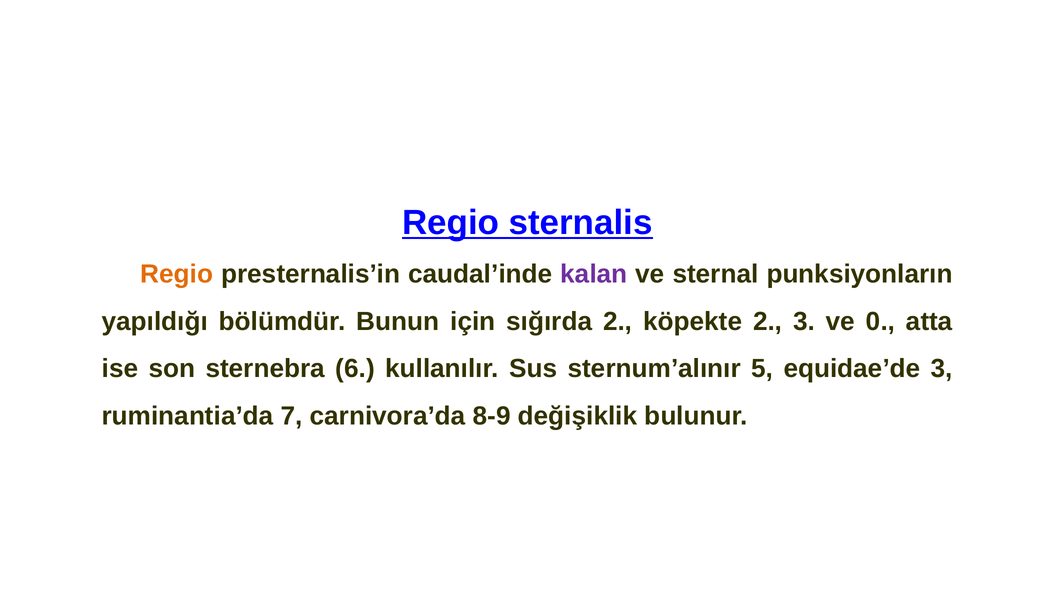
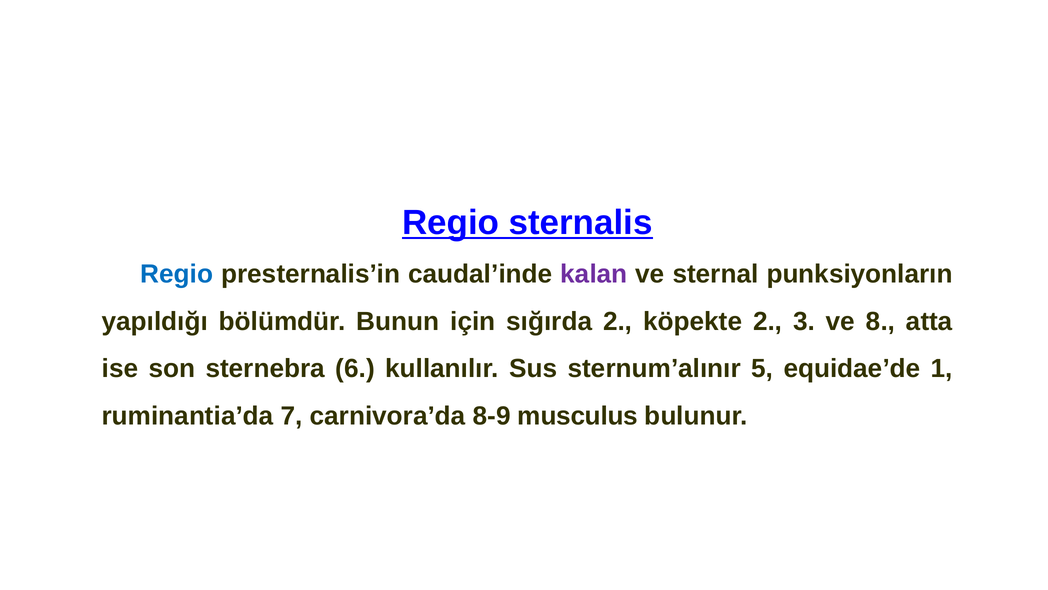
Regio at (177, 274) colour: orange -> blue
0: 0 -> 8
equidae’de 3: 3 -> 1
değişiklik: değişiklik -> musculus
